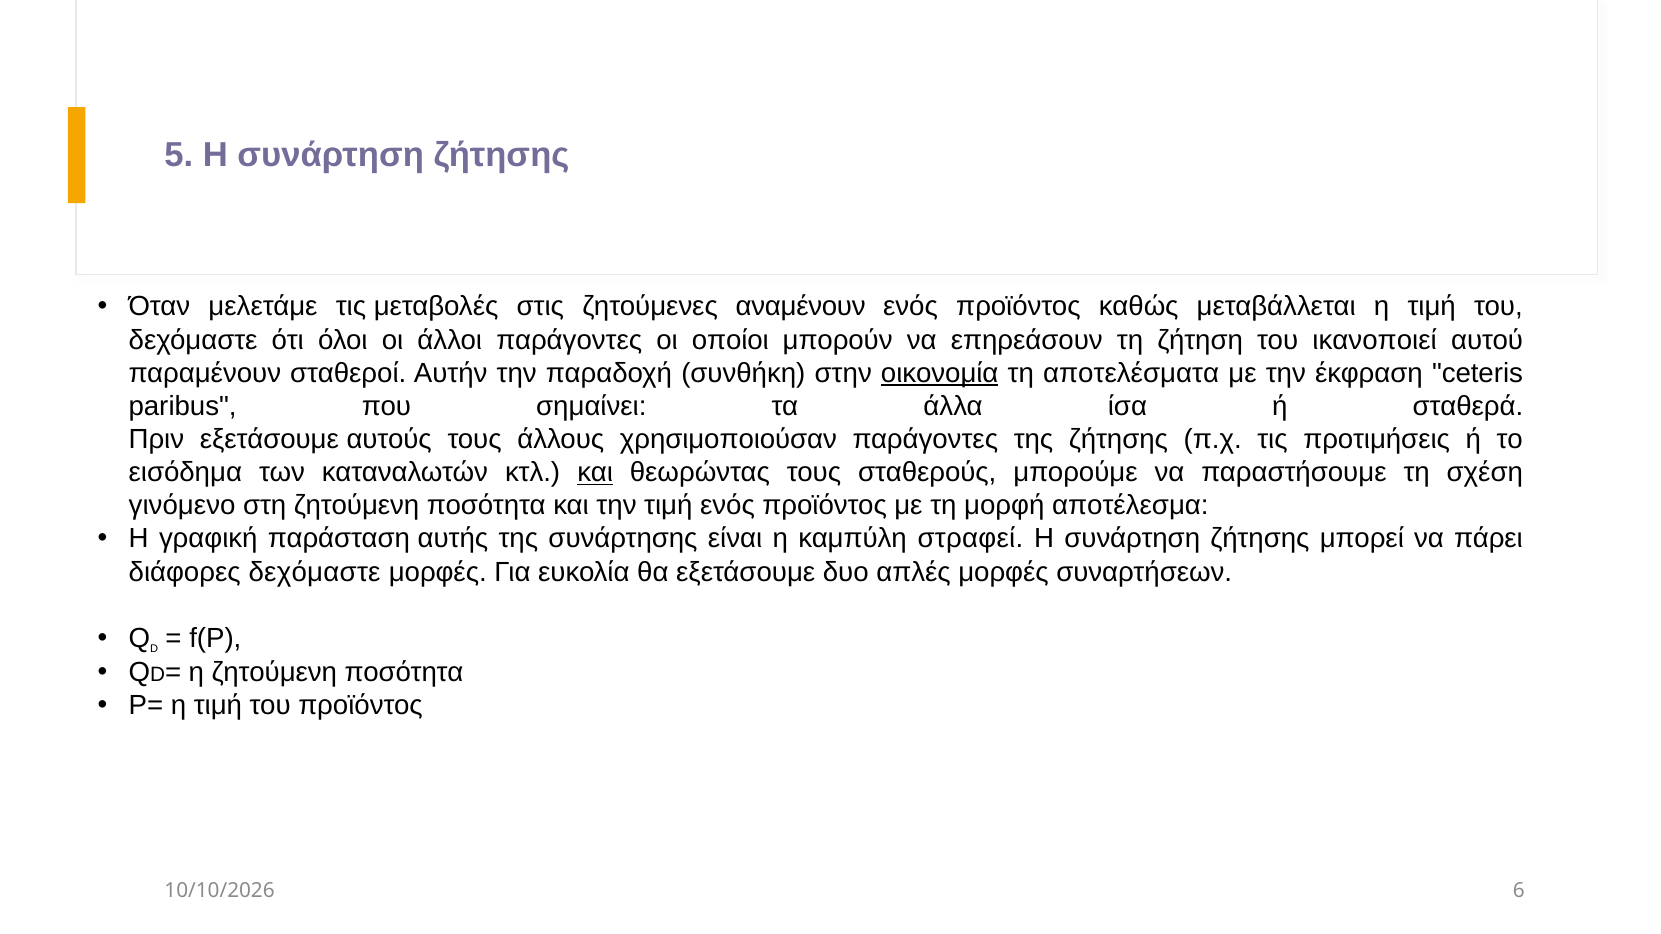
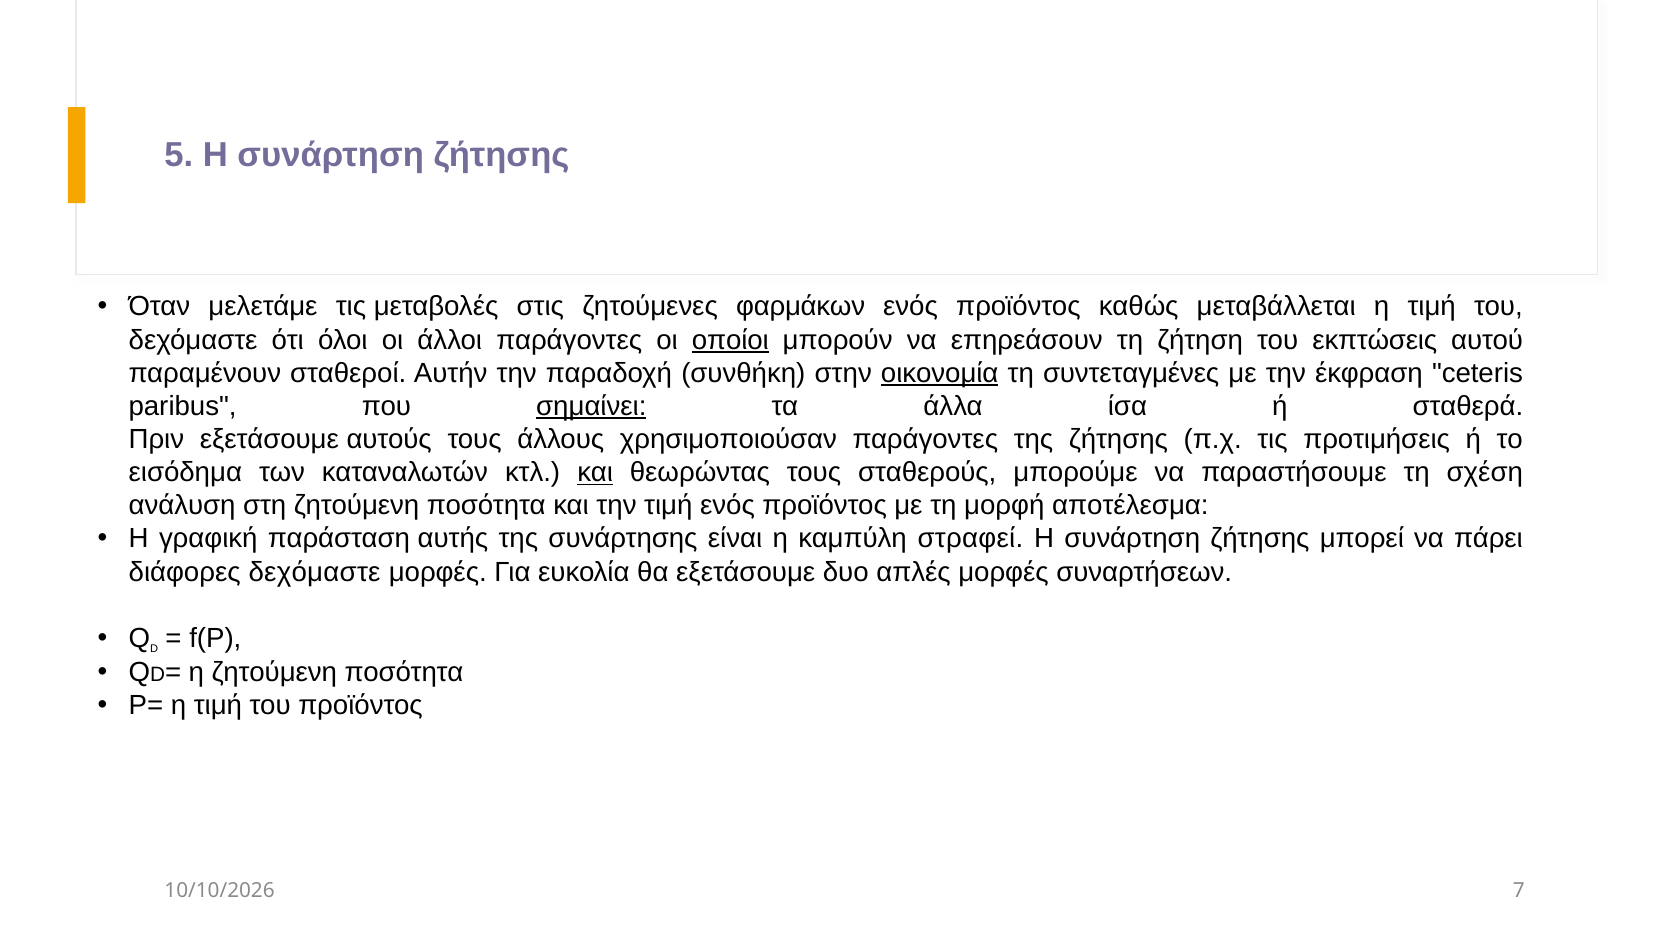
αναμένουν: αναμένουν -> φαρμάκων
οποίοι underline: none -> present
ικανοποιεί: ικανοποιεί -> εκπτώσεις
αποτελέσματα: αποτελέσματα -> συντεταγμένες
σημαίνει underline: none -> present
γινόμενο: γινόμενο -> ανάλυση
6: 6 -> 7
